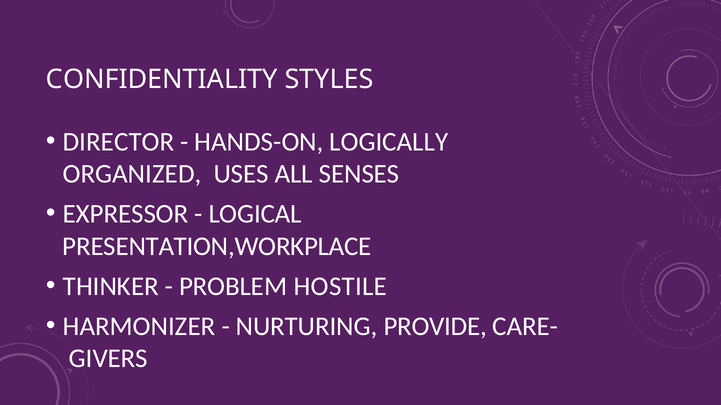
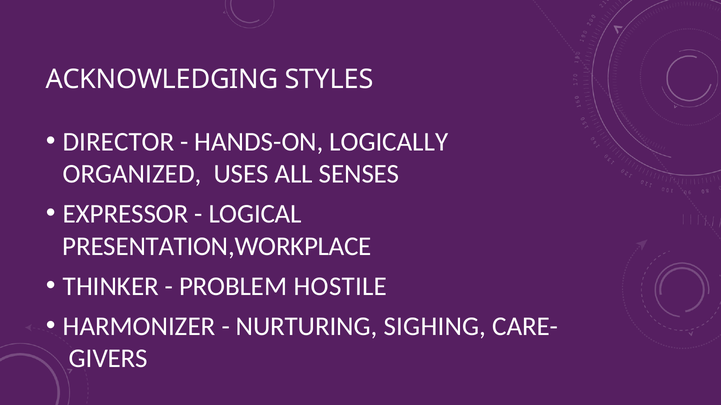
CONFIDENTIALITY: CONFIDENTIALITY -> ACKNOWLEDGING
PROVIDE: PROVIDE -> SIGHING
